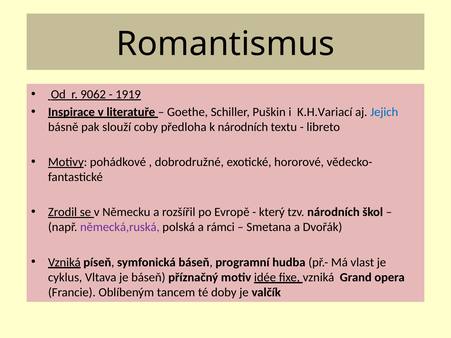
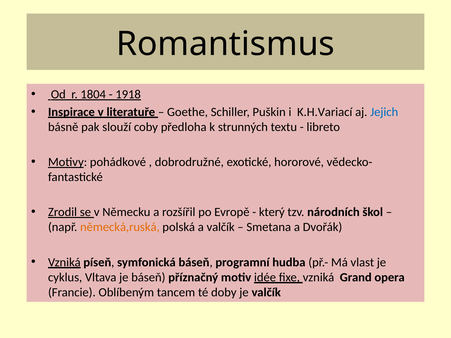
9062: 9062 -> 1804
1919: 1919 -> 1918
k národních: národních -> strunných
německá,ruská colour: purple -> orange
a rámci: rámci -> valčík
